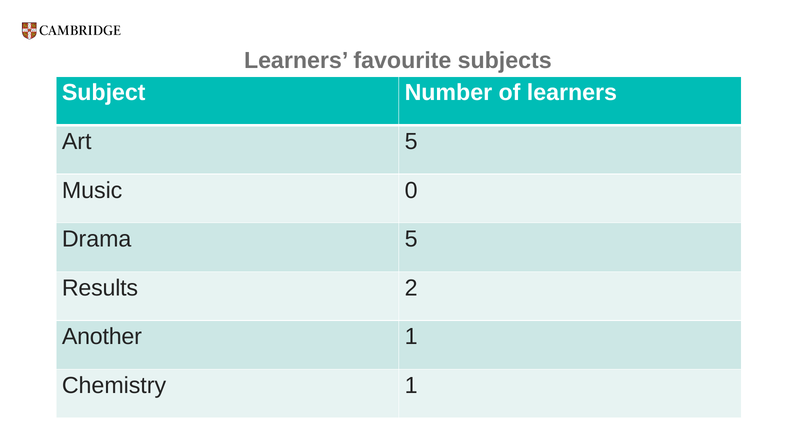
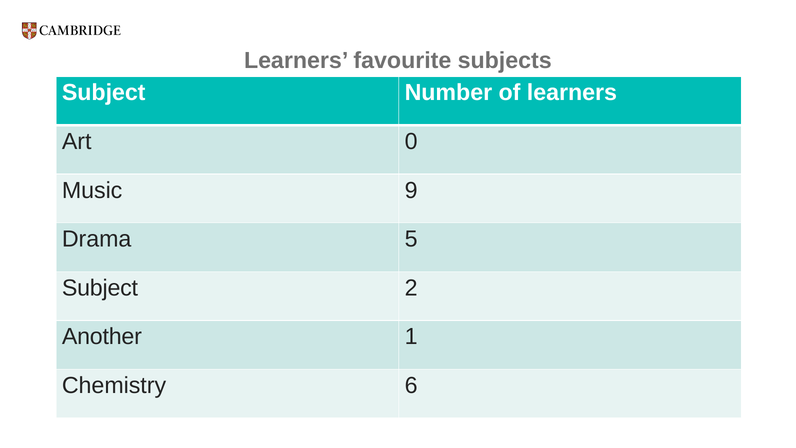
Art 5: 5 -> 0
0: 0 -> 9
Results at (100, 288): Results -> Subject
Chemistry 1: 1 -> 6
